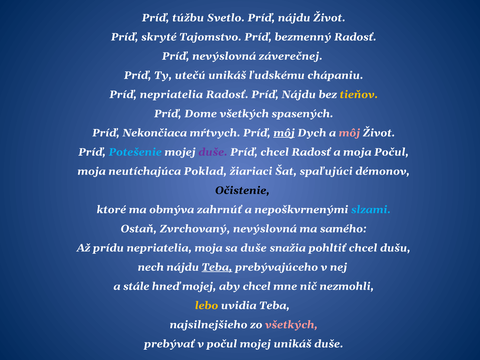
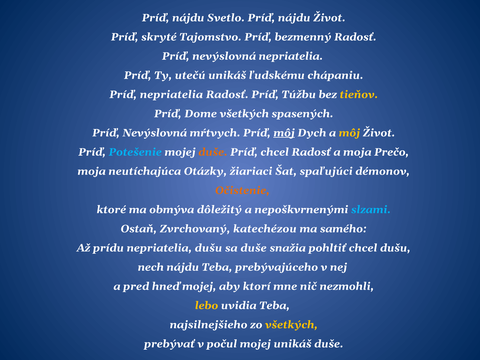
túžbu at (188, 18): túžbu -> nájdu
nevýslovná záverečnej: záverečnej -> nepriatelia
Radosť Príď Nájdu: Nájdu -> Túžbu
Nekončiaca at (155, 133): Nekončiaca -> Nevýslovná
môj at (349, 133) colour: pink -> yellow
duše at (213, 152) colour: purple -> orange
moja Počul: Počul -> Prečo
Poklad: Poklad -> Otázky
Očistenie colour: black -> orange
zahrnúť: zahrnúť -> dôležitý
Zvrchovaný nevýslovná: nevýslovná -> katechézou
nepriatelia moja: moja -> dušu
Teba at (217, 267) underline: present -> none
stále: stále -> pred
aby chcel: chcel -> ktorí
všetkých at (291, 325) colour: pink -> yellow
